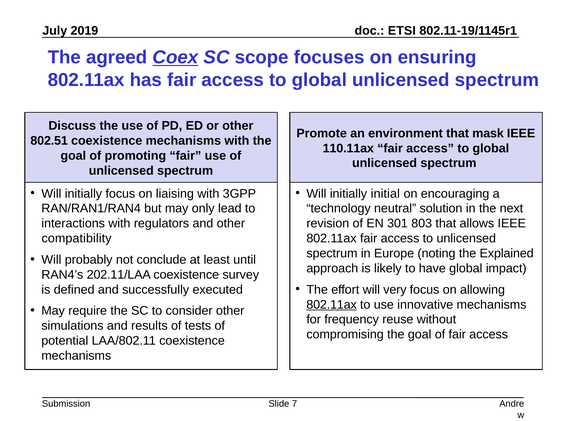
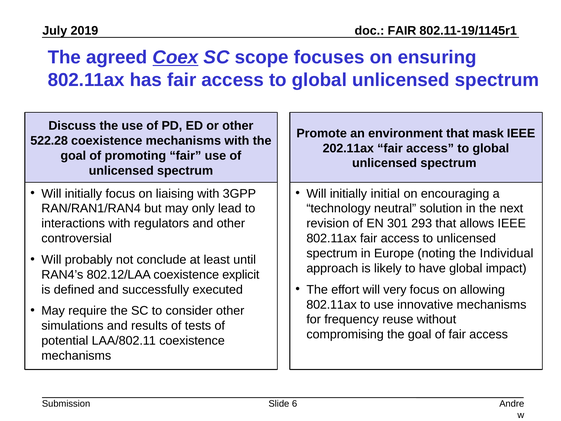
ETSI at (402, 31): ETSI -> FAIR
802.51: 802.51 -> 522.28
110.11ax: 110.11ax -> 202.11ax
803: 803 -> 293
compatibility: compatibility -> controversial
Explained: Explained -> Individual
202.11/LAA: 202.11/LAA -> 802.12/LAA
survey: survey -> explicit
802.11ax at (332, 304) underline: present -> none
7: 7 -> 6
